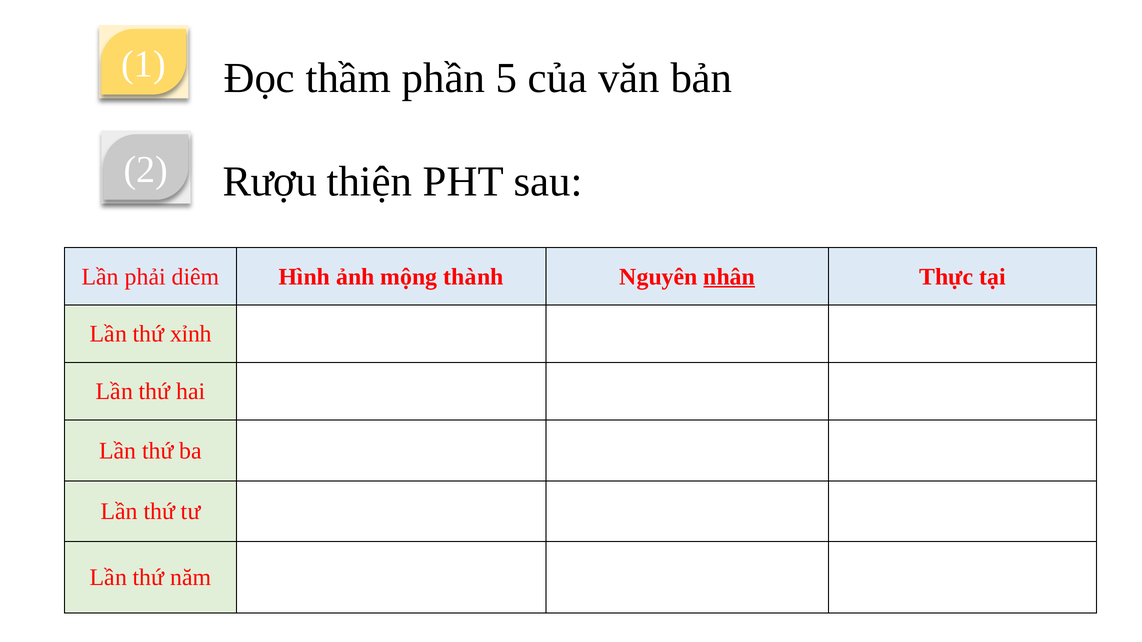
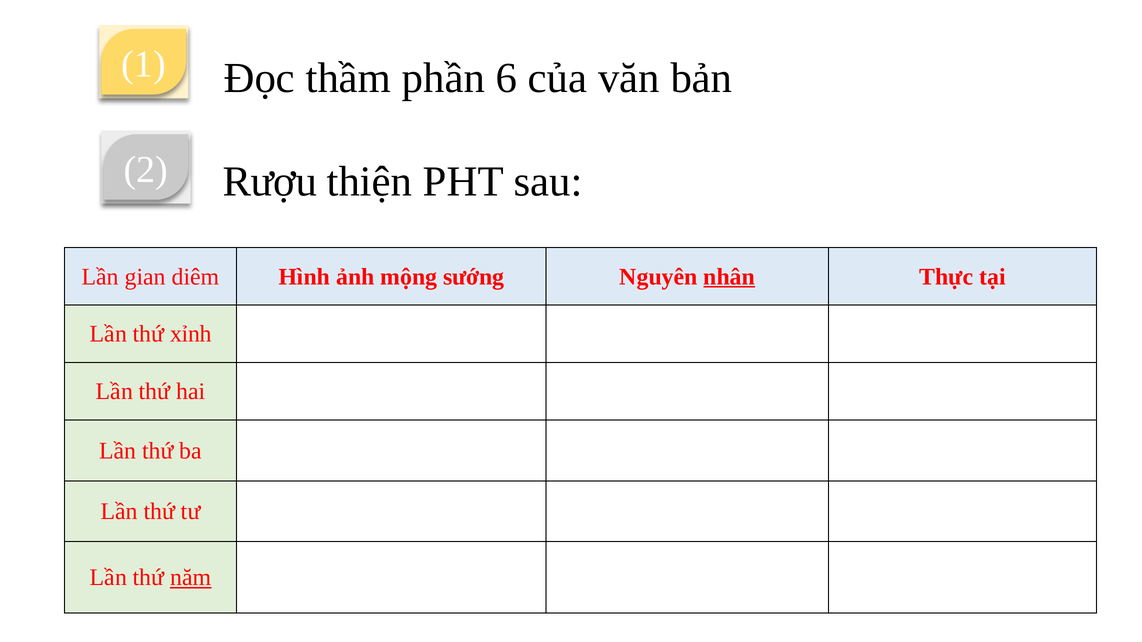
5: 5 -> 6
phải: phải -> gian
thành: thành -> sướng
năm underline: none -> present
